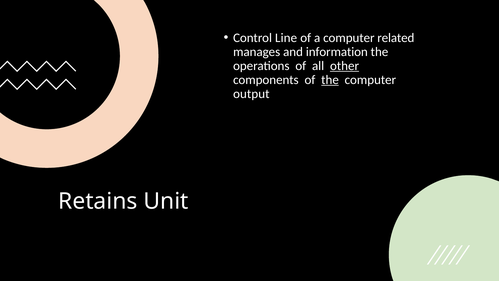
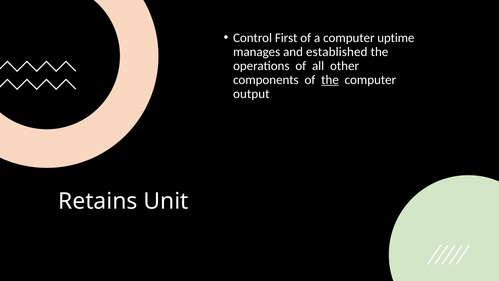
Line: Line -> First
related: related -> uptime
information: information -> established
other underline: present -> none
